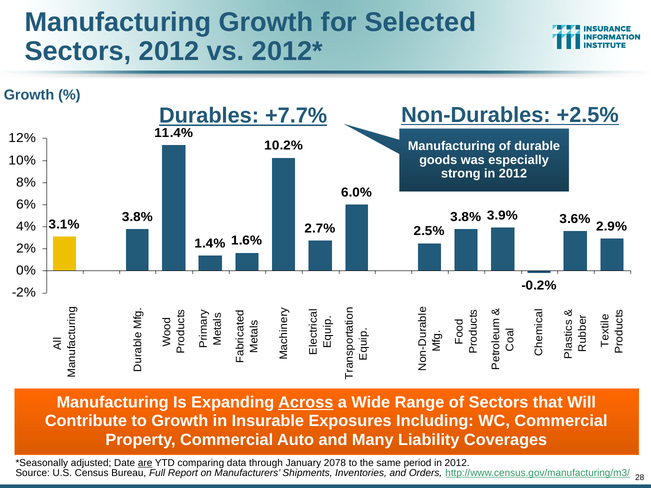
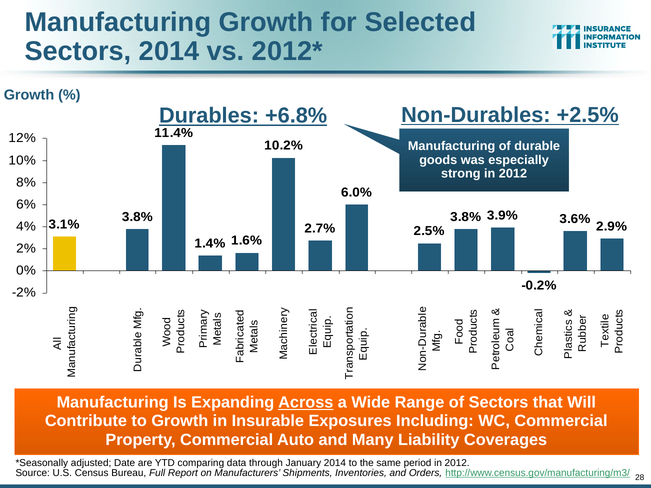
Sectors 2012: 2012 -> 2014
+7.7%: +7.7% -> +6.8%
are underline: present -> none
January 2078: 2078 -> 2014
